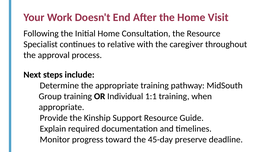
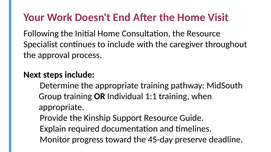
to relative: relative -> include
